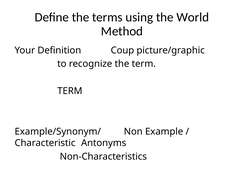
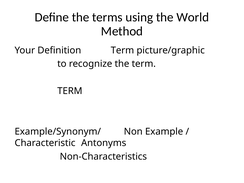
Definition Coup: Coup -> Term
